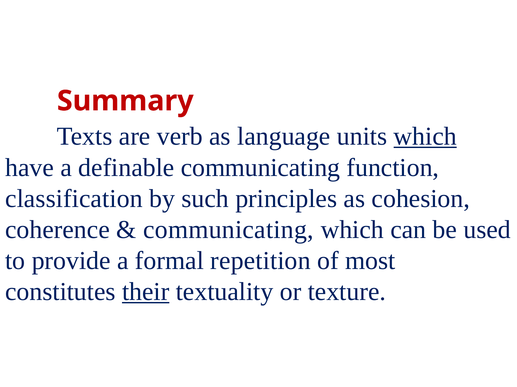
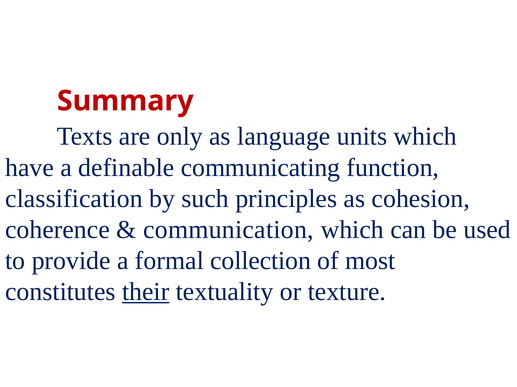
verb: verb -> only
which at (425, 136) underline: present -> none
communicating at (228, 230): communicating -> communication
repetition: repetition -> collection
